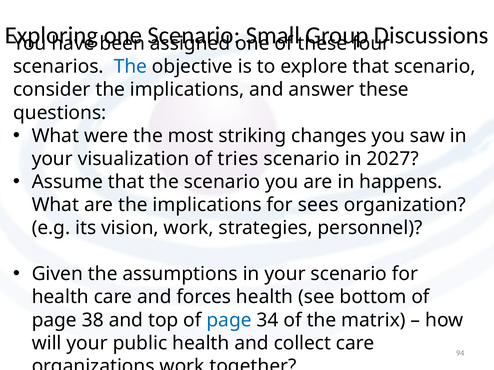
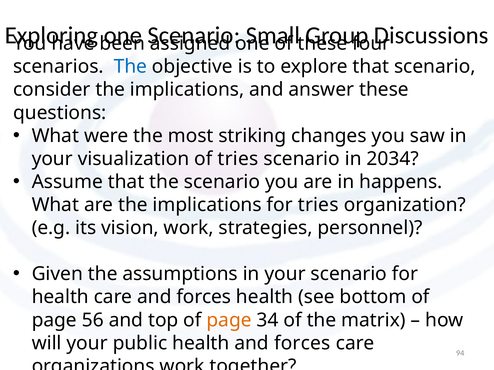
2027: 2027 -> 2034
for sees: sees -> tries
38: 38 -> 56
page at (229, 320) colour: blue -> orange
health and collect: collect -> forces
